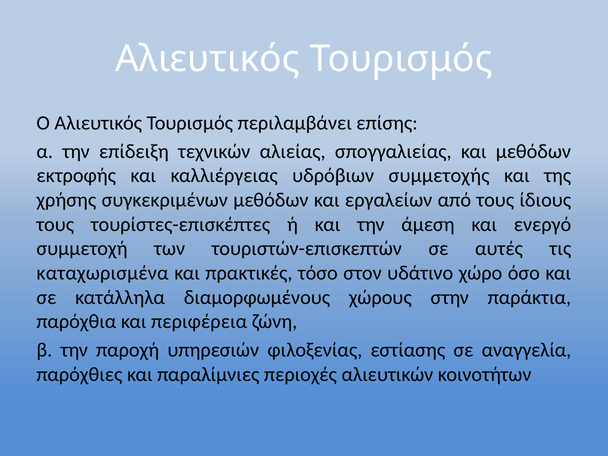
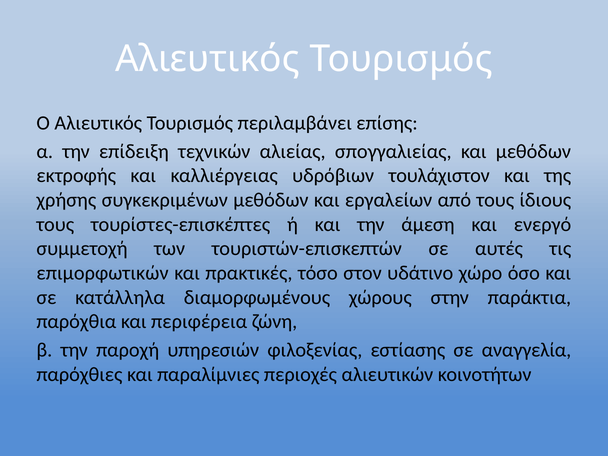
συμμετοχής: συμμετοχής -> τουλάχιστον
καταχωρισμένα: καταχωρισμένα -> επιμορφωτικών
